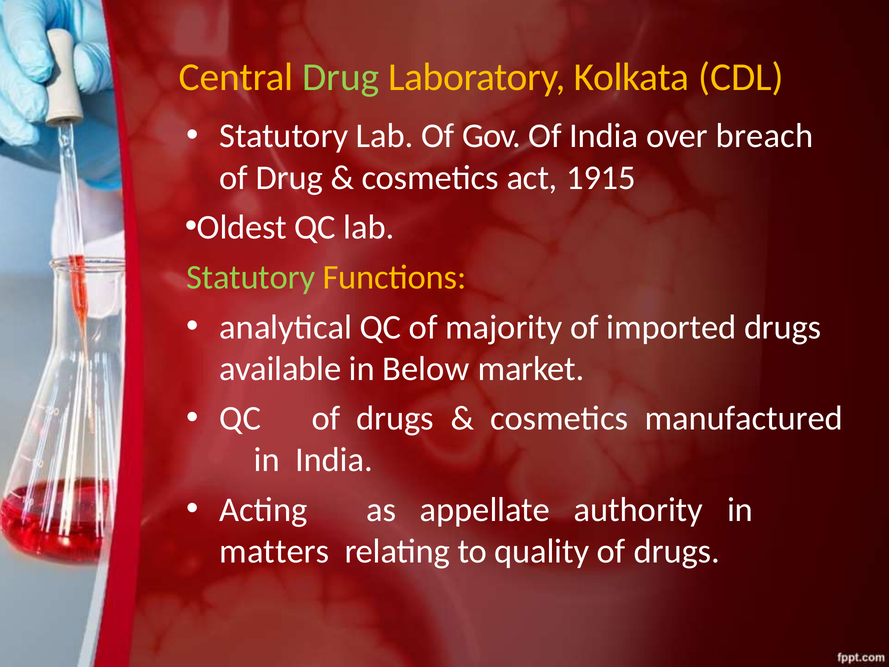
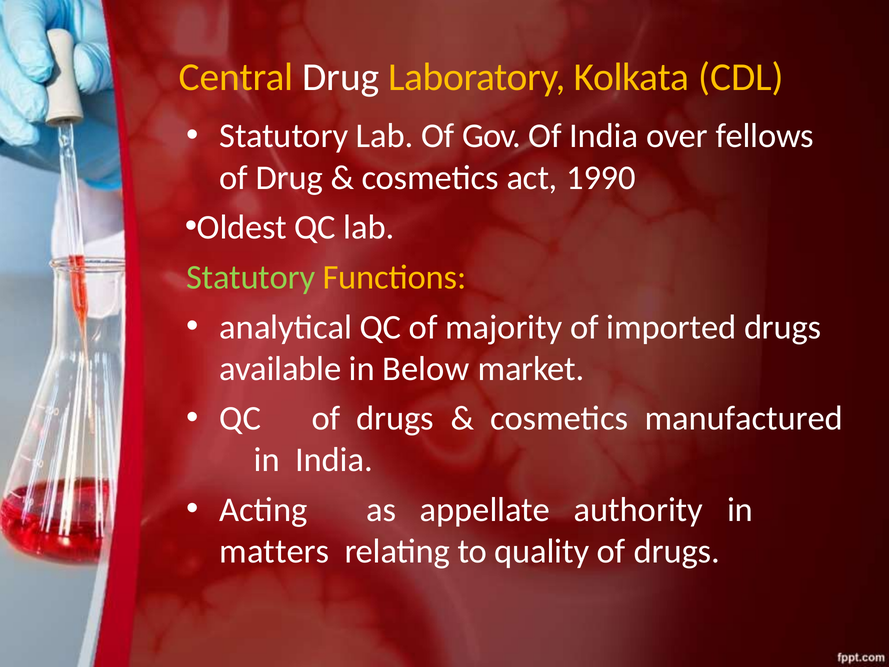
Drug at (341, 77) colour: light green -> white
breach: breach -> fellows
1915: 1915 -> 1990
